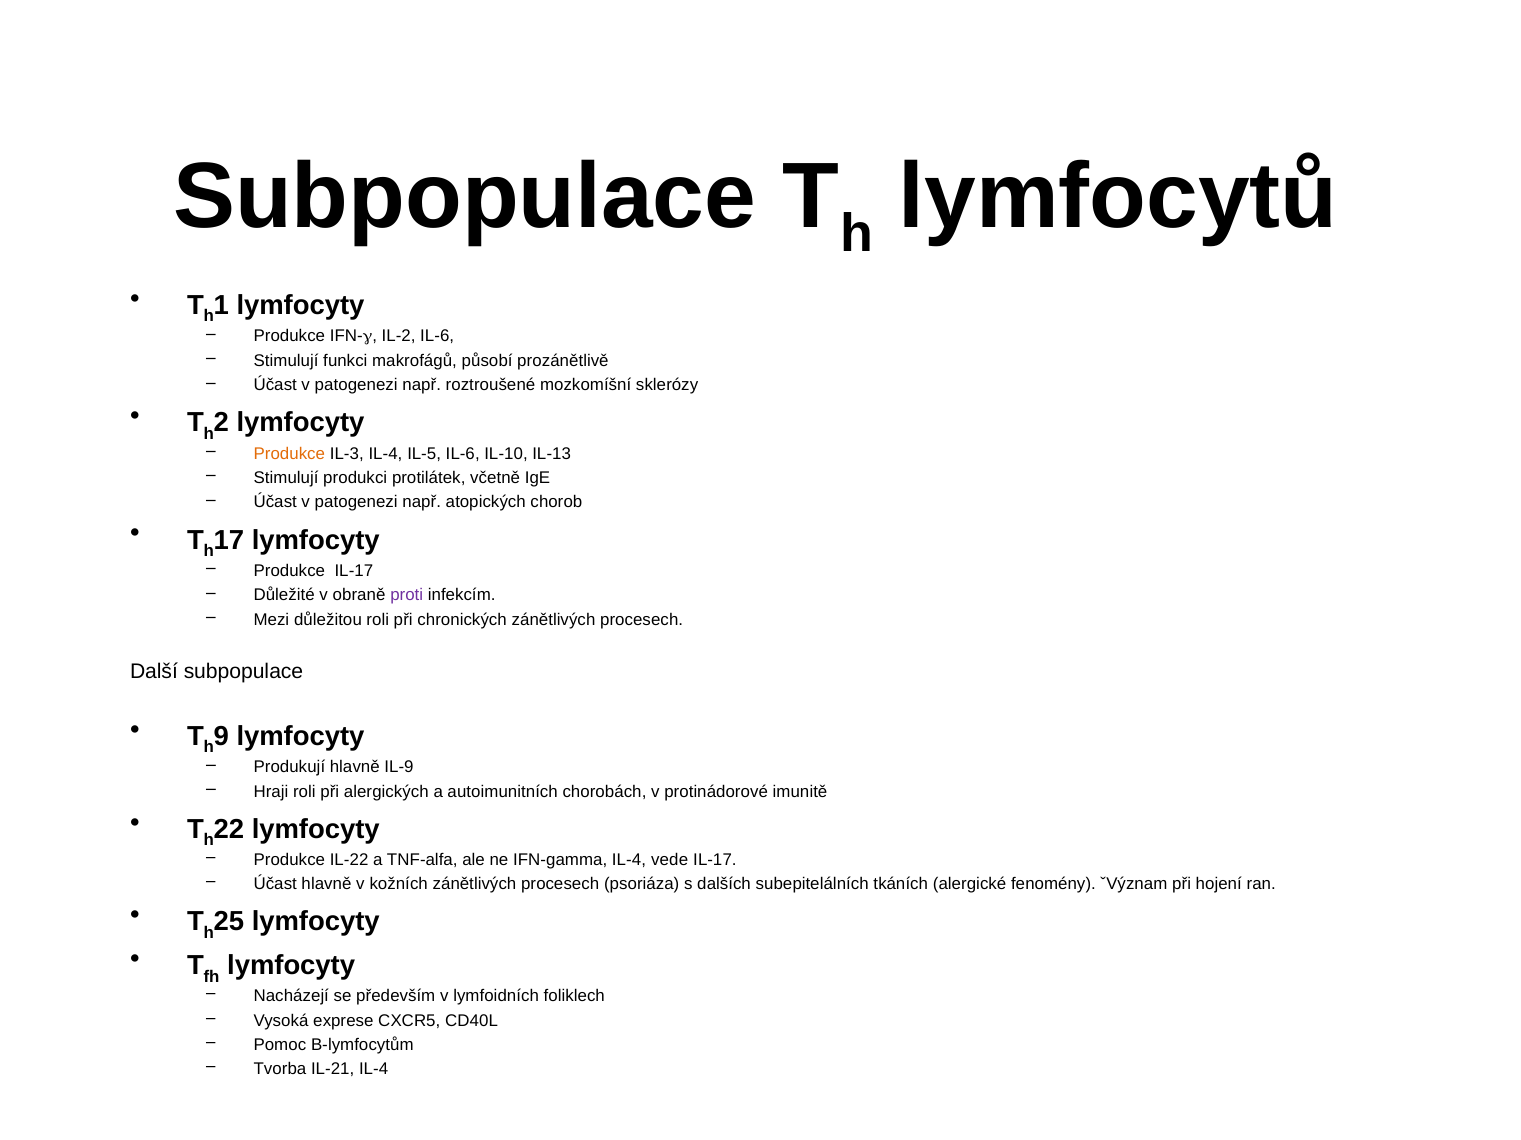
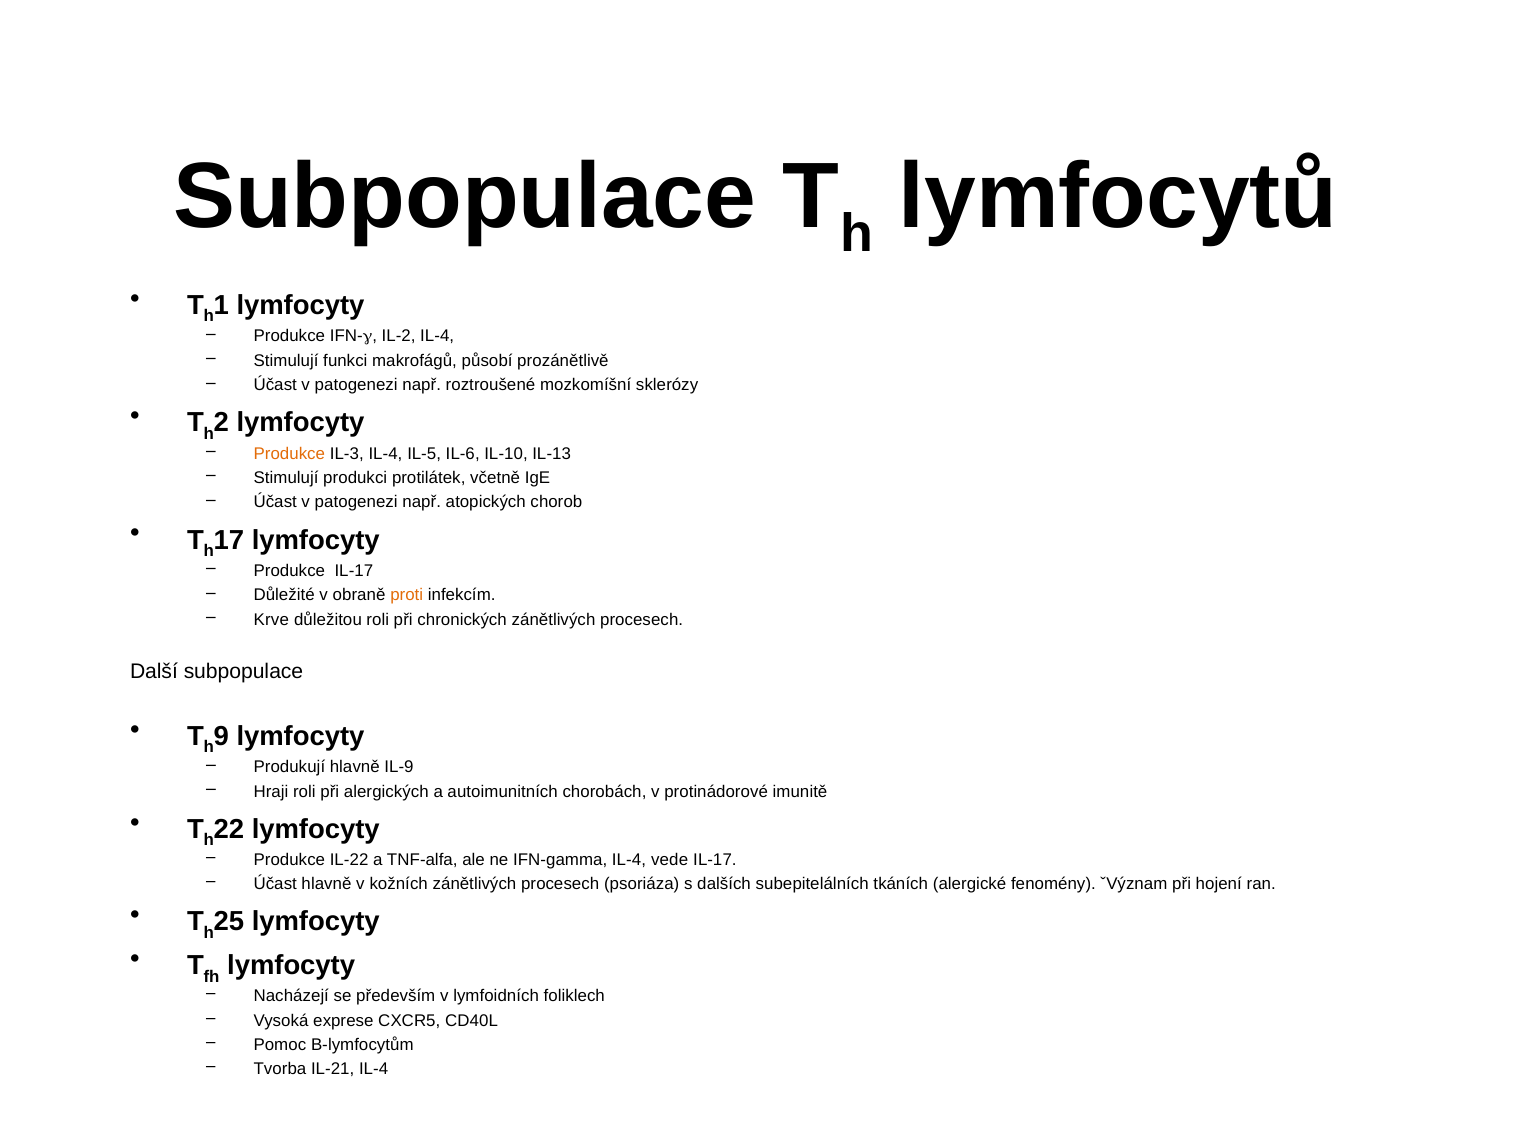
IL-2 IL-6: IL-6 -> IL-4
proti colour: purple -> orange
Mezi: Mezi -> Krve
